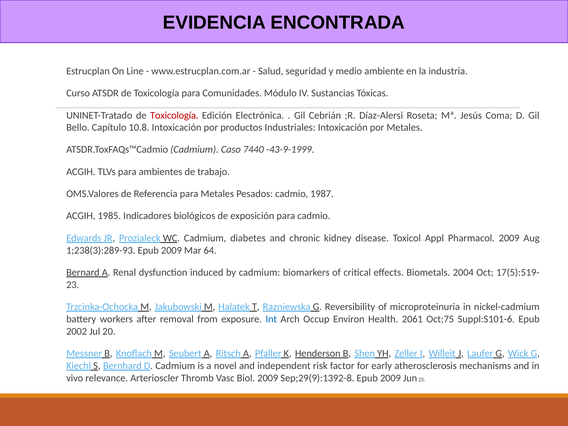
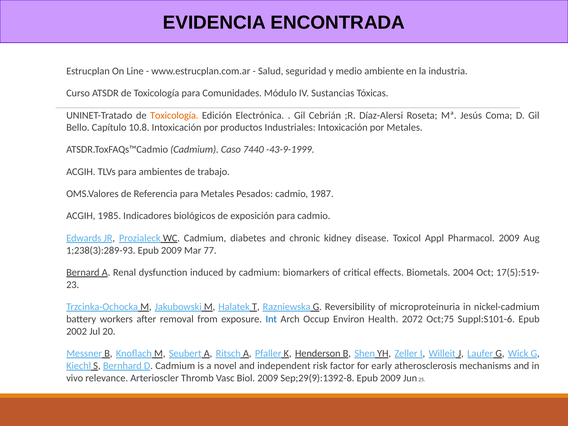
Toxicología at (174, 115) colour: red -> orange
64: 64 -> 77
2061: 2061 -> 2072
